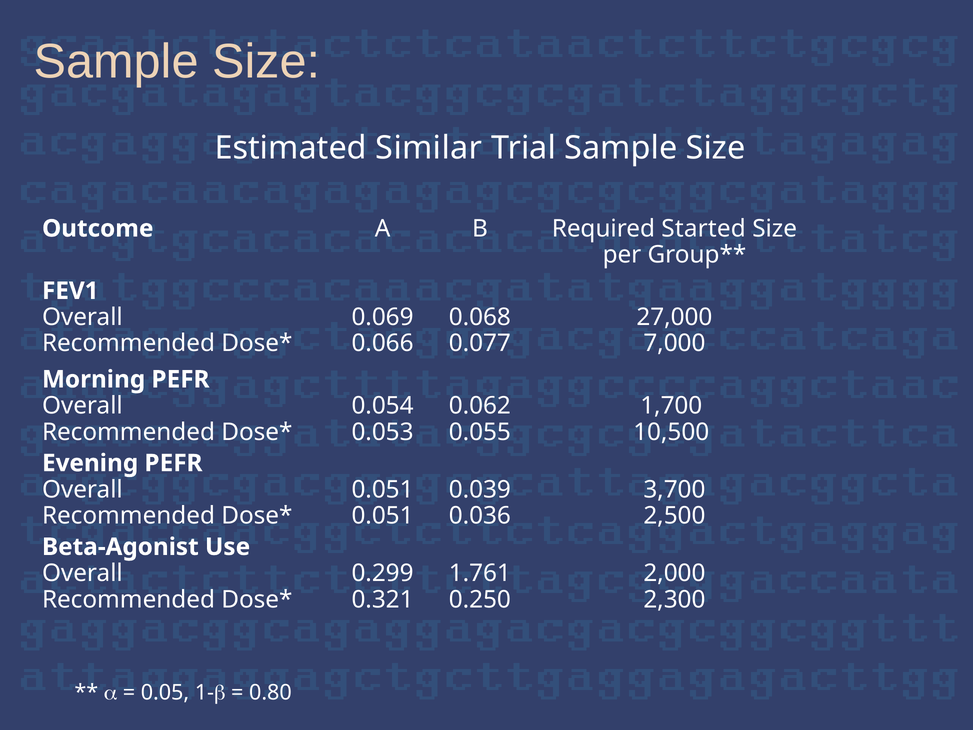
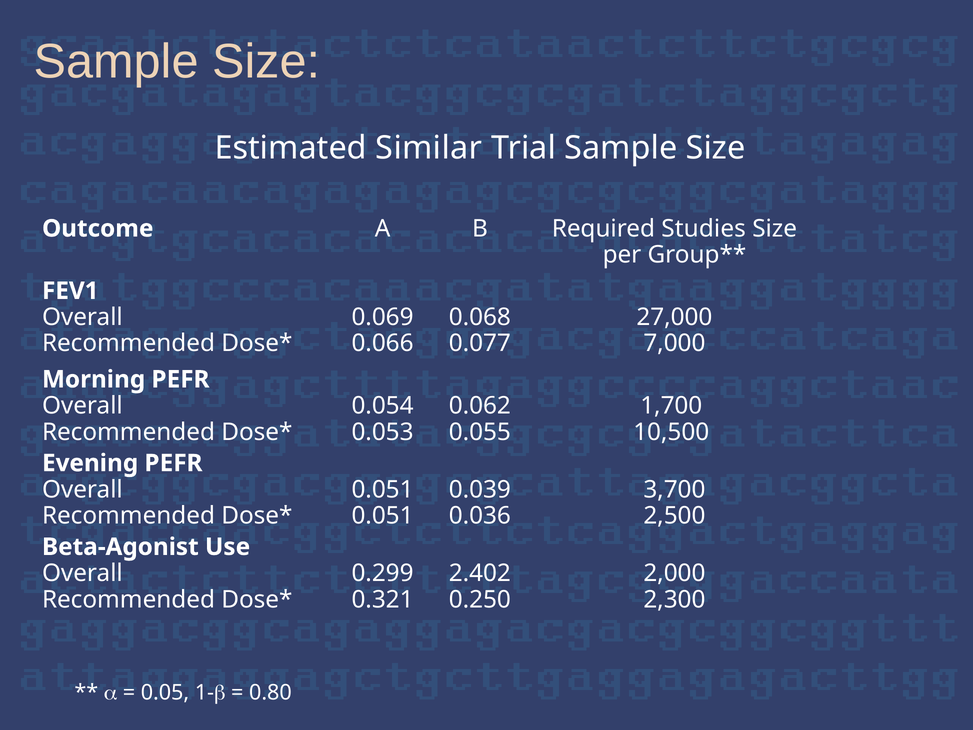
Started: Started -> Studies
1.761: 1.761 -> 2.402
